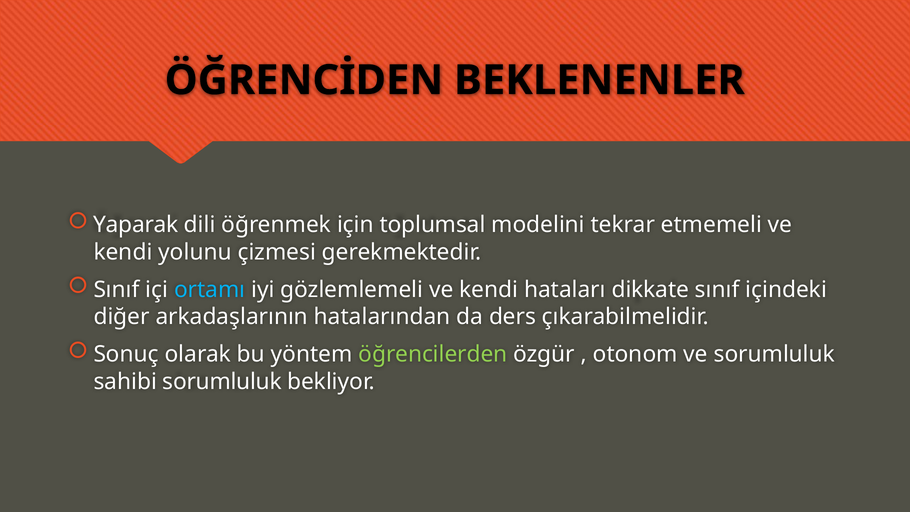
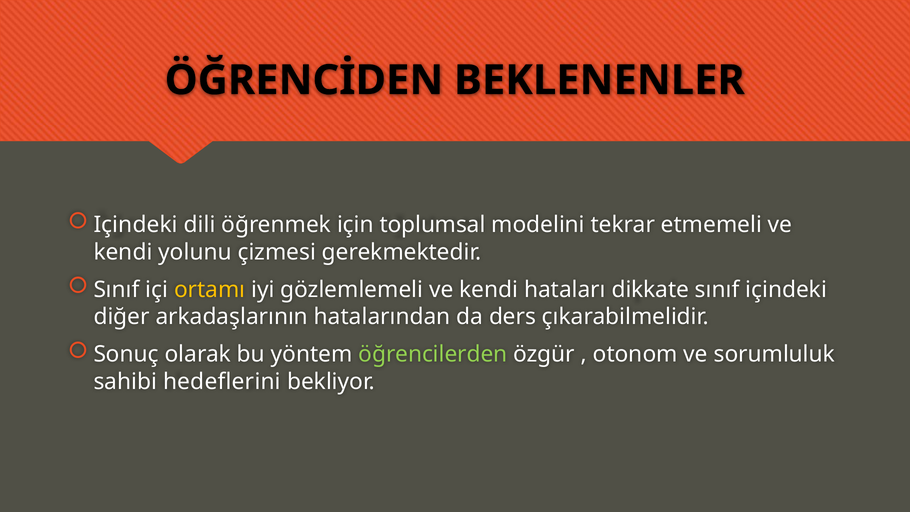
Yaparak at (136, 225): Yaparak -> Içindeki
ortamı colour: light blue -> yellow
sahibi sorumluluk: sorumluluk -> hedeflerini
